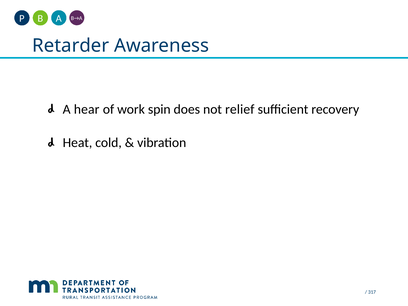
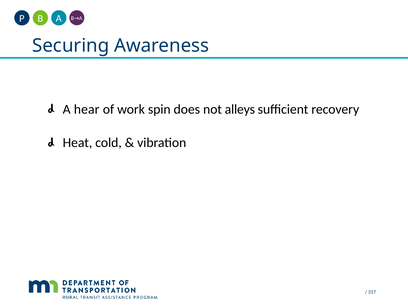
Retarder: Retarder -> Securing
relief: relief -> alleys
